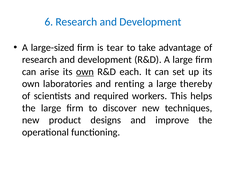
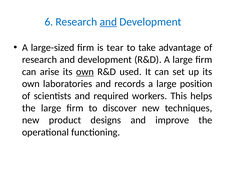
and at (108, 22) underline: none -> present
each: each -> used
renting: renting -> records
thereby: thereby -> position
